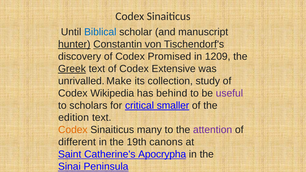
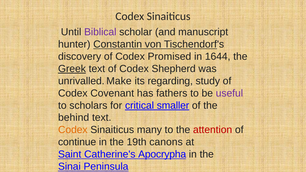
Biblical colour: blue -> purple
hunter underline: present -> none
1209: 1209 -> 1644
Extensive: Extensive -> Shepherd
collection: collection -> regarding
Wikipedia: Wikipedia -> Covenant
behind: behind -> fathers
edition: edition -> behind
attention colour: purple -> red
different: different -> continue
